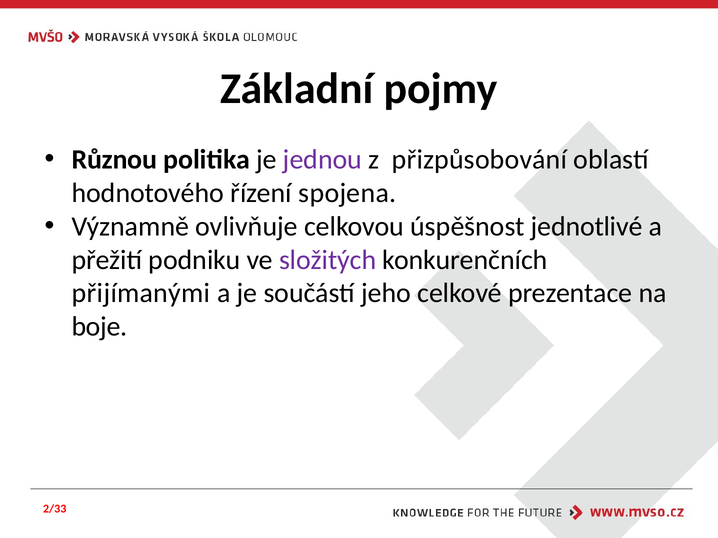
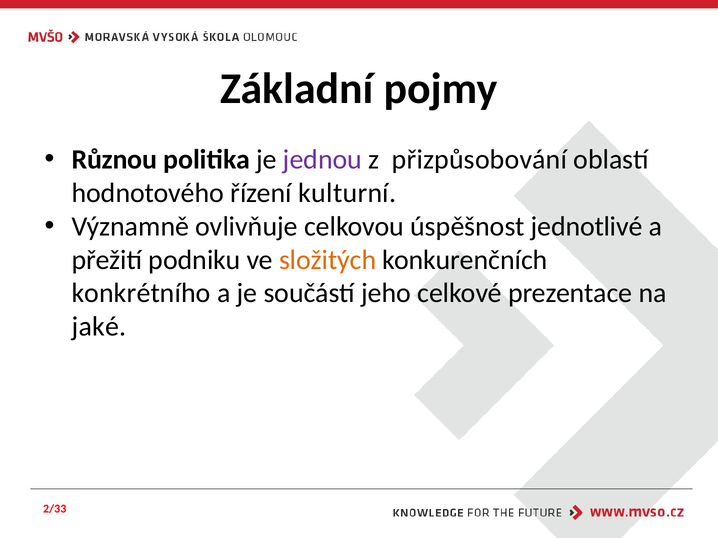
spojena: spojena -> kulturní
složitých colour: purple -> orange
přijímanými: přijímanými -> konkrétního
boje: boje -> jaké
